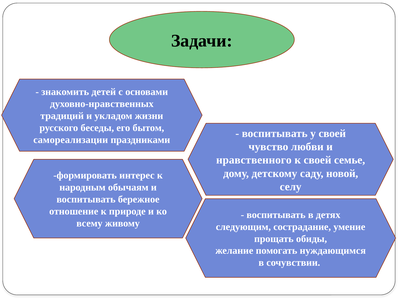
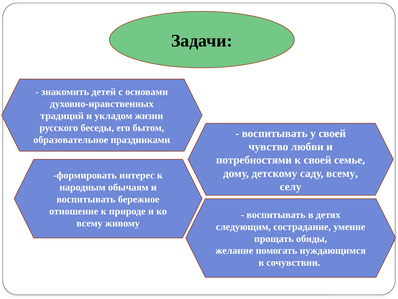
самореализации: самореализации -> образовательное
нравственного: нравственного -> потребностями
саду новой: новой -> всему
